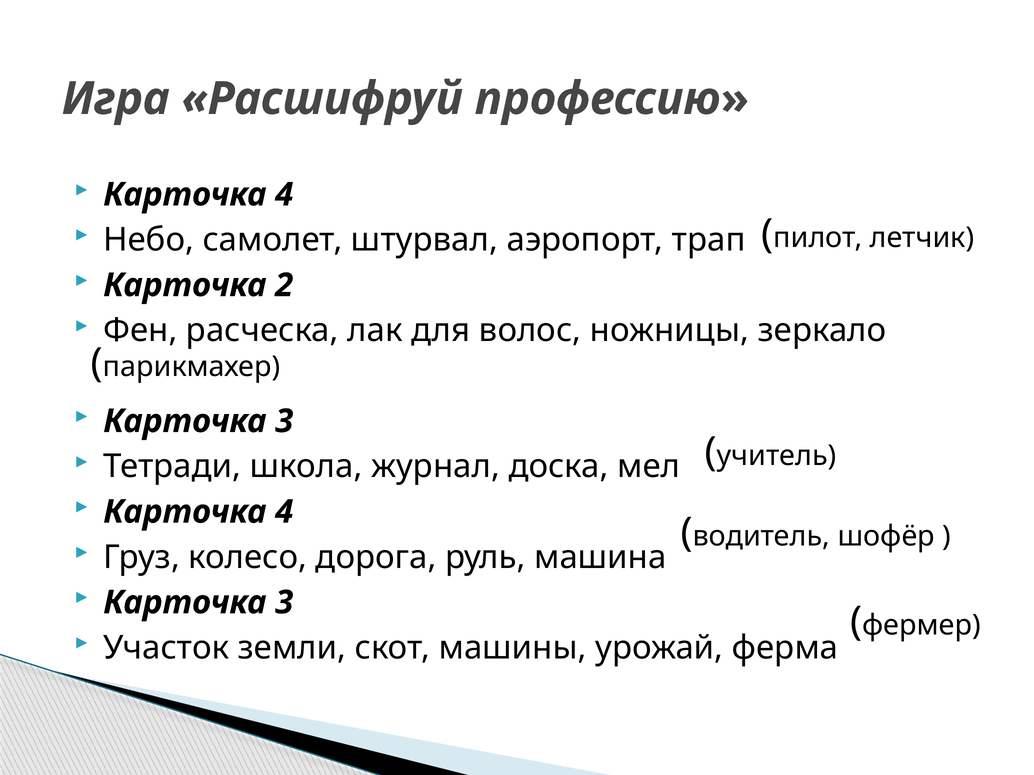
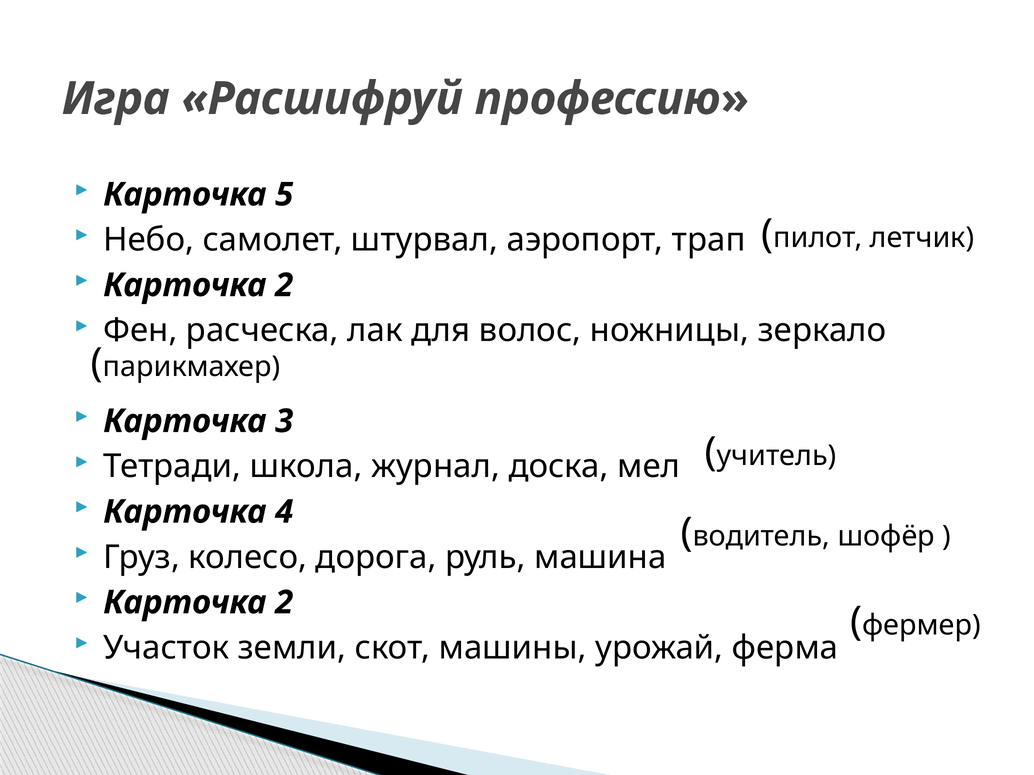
4 at (284, 195): 4 -> 5
3 at (284, 603): 3 -> 2
